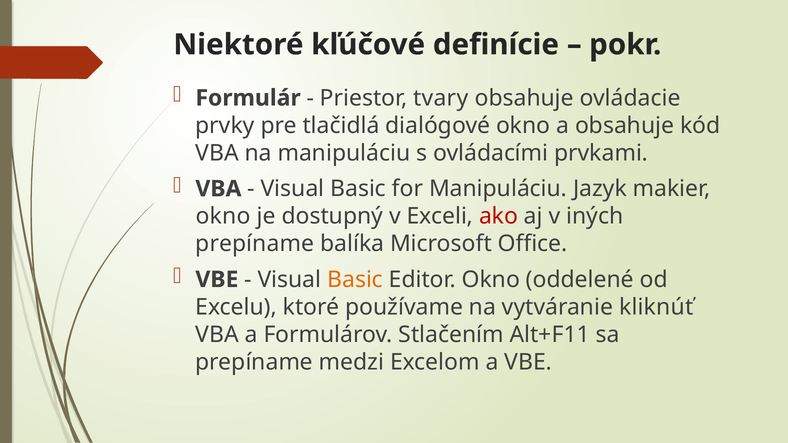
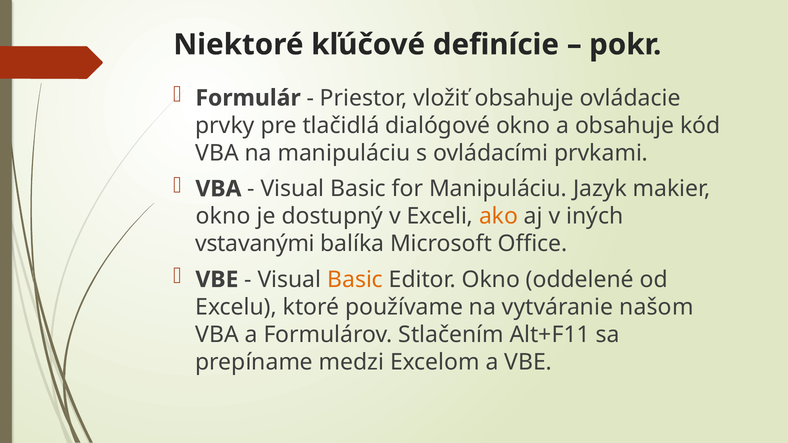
tvary: tvary -> vložiť
ako colour: red -> orange
prepíname at (255, 244): prepíname -> vstavanými
kliknúť: kliknúť -> našom
